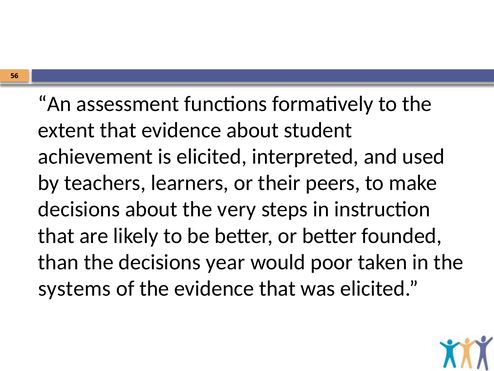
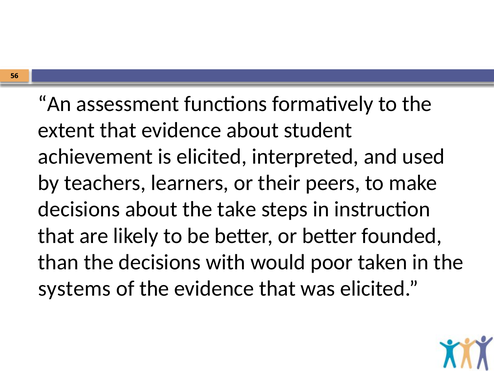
very: very -> take
year: year -> with
